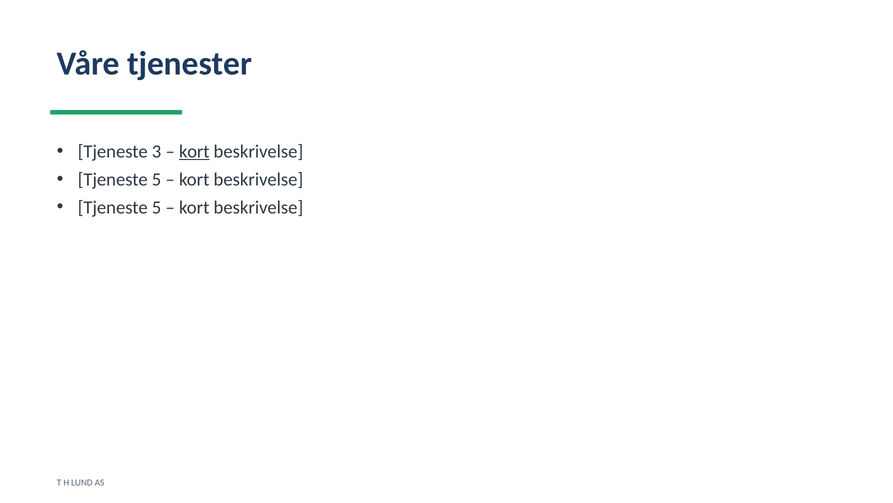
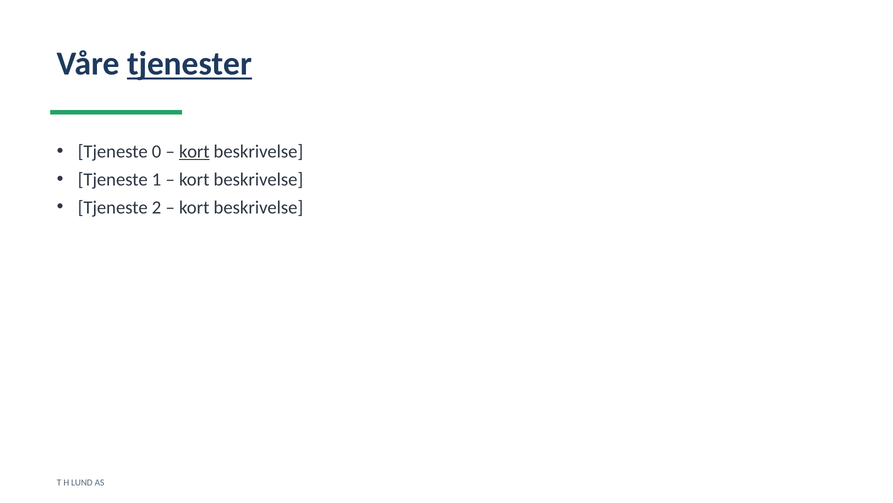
tjenester underline: none -> present
3: 3 -> 0
5 at (157, 179): 5 -> 1
5 at (157, 207): 5 -> 2
